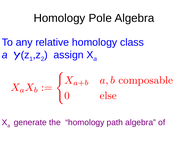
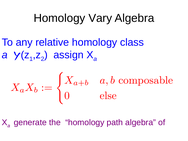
Pole: Pole -> Vary
